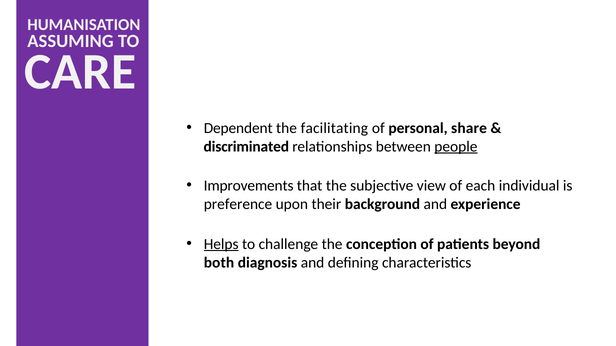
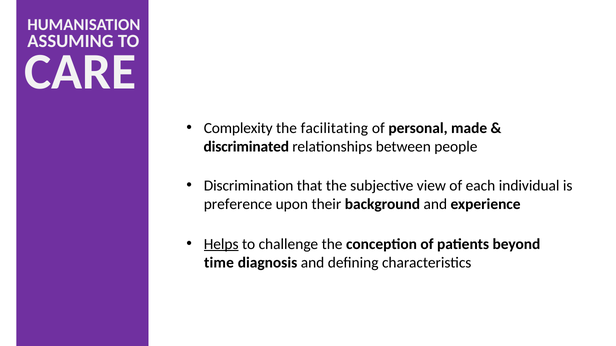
Dependent: Dependent -> Complexity
share: share -> made
people underline: present -> none
Improvements: Improvements -> Discrimination
both: both -> time
